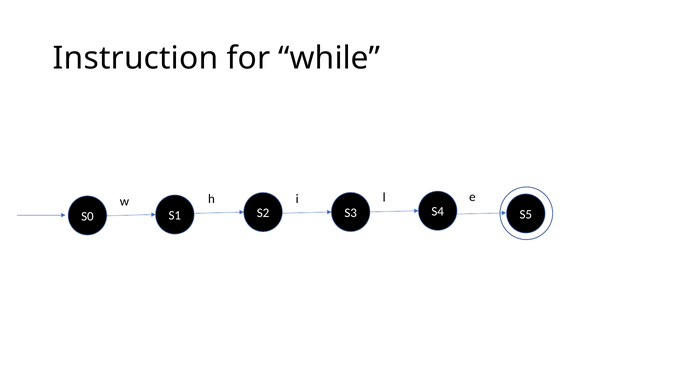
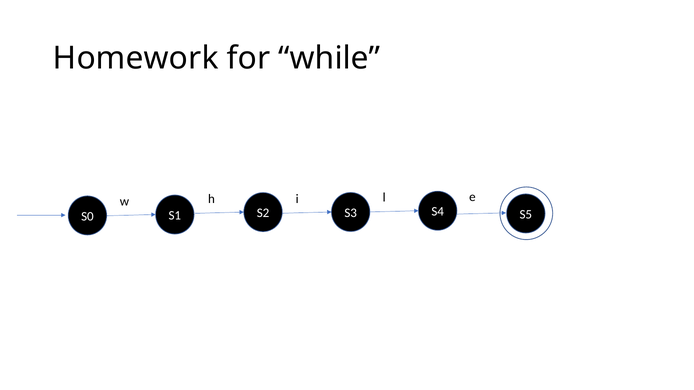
Instruction: Instruction -> Homework
